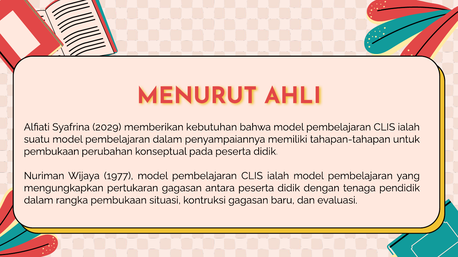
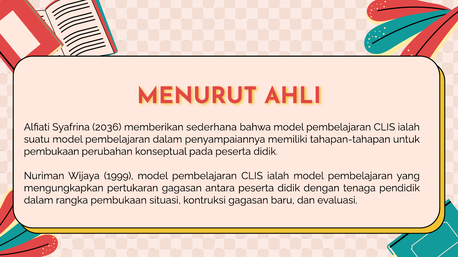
2029: 2029 -> 2036
kebutuhan: kebutuhan -> sederhana
1977: 1977 -> 1999
